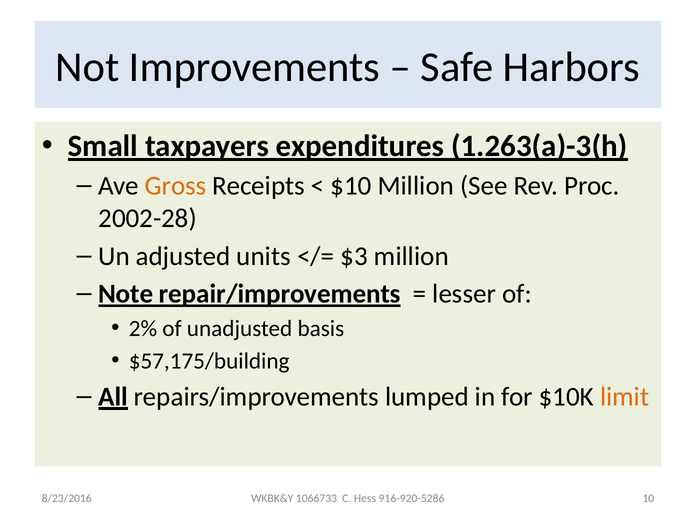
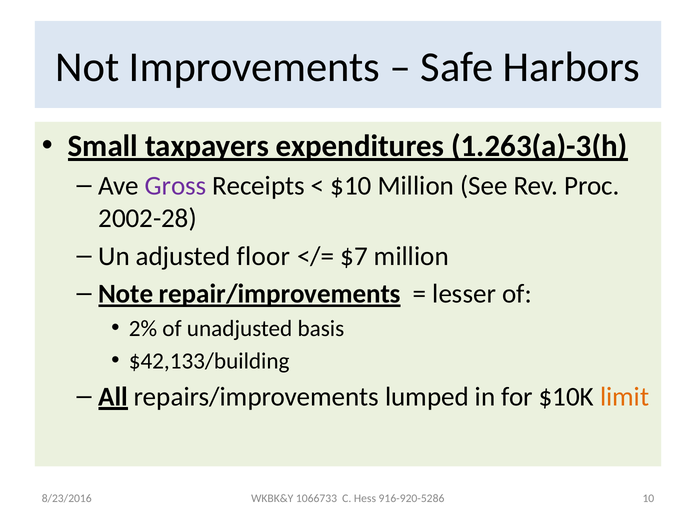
Gross colour: orange -> purple
units: units -> floor
$3: $3 -> $7
$57,175/building: $57,175/building -> $42,133/building
